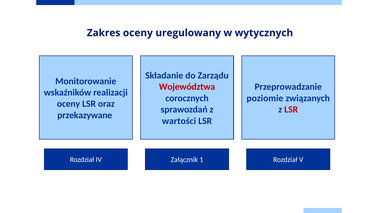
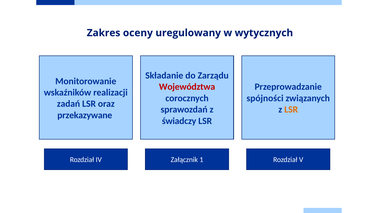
poziomie: poziomie -> spójności
oceny at (68, 104): oceny -> zadań
LSR at (291, 109) colour: red -> orange
wartości: wartości -> świadczy
